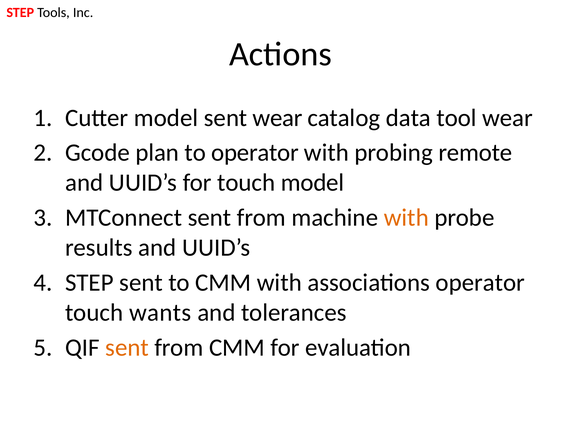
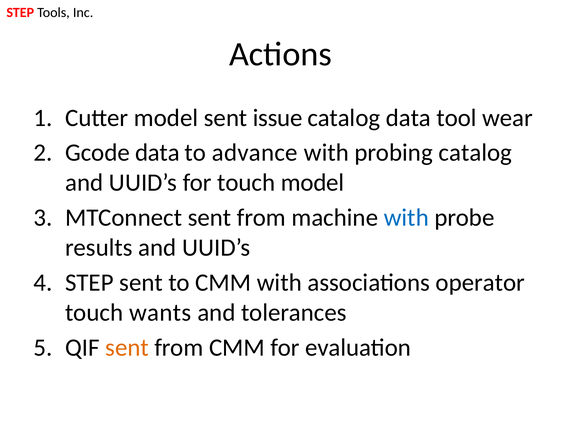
sent wear: wear -> issue
Gcode plan: plan -> data
to operator: operator -> advance
probing remote: remote -> catalog
with at (406, 218) colour: orange -> blue
